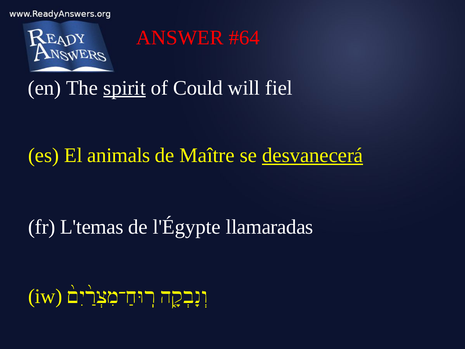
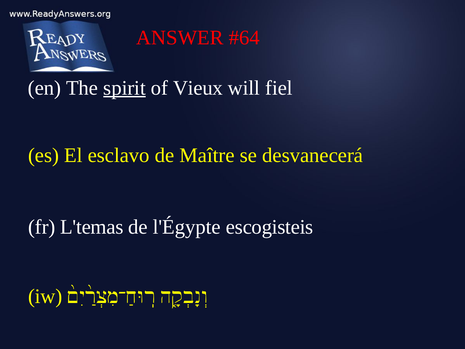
Could: Could -> Vieux
animals: animals -> esclavo
desvanecerá underline: present -> none
llamaradas: llamaradas -> escogisteis
